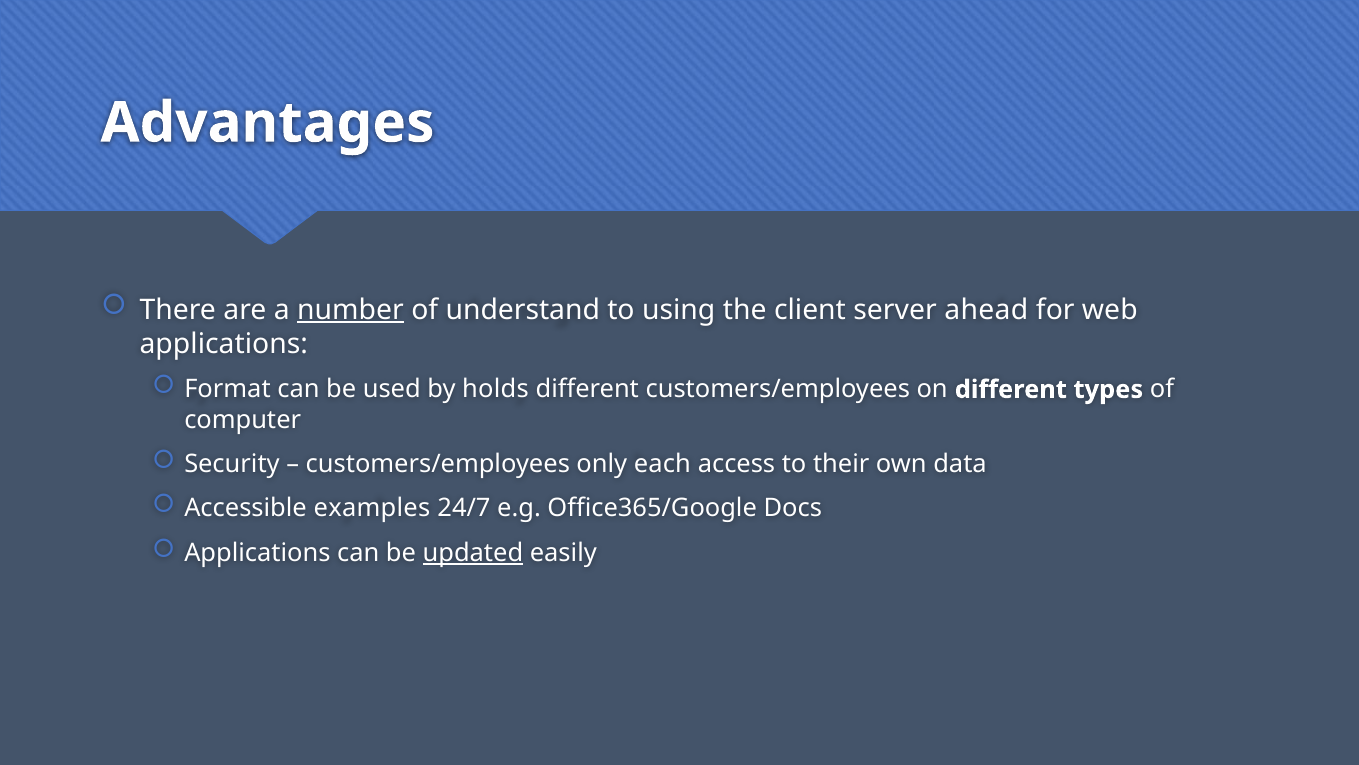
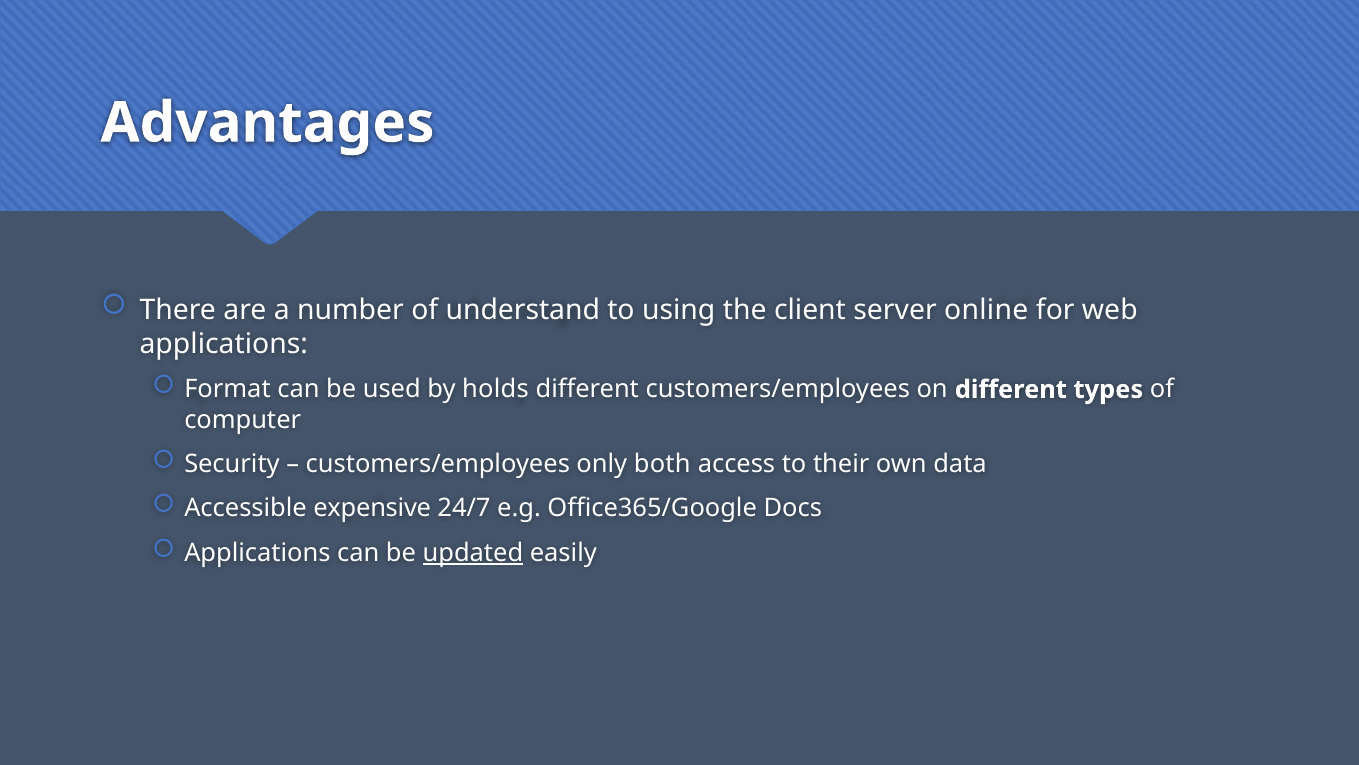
number underline: present -> none
ahead: ahead -> online
each: each -> both
examples: examples -> expensive
